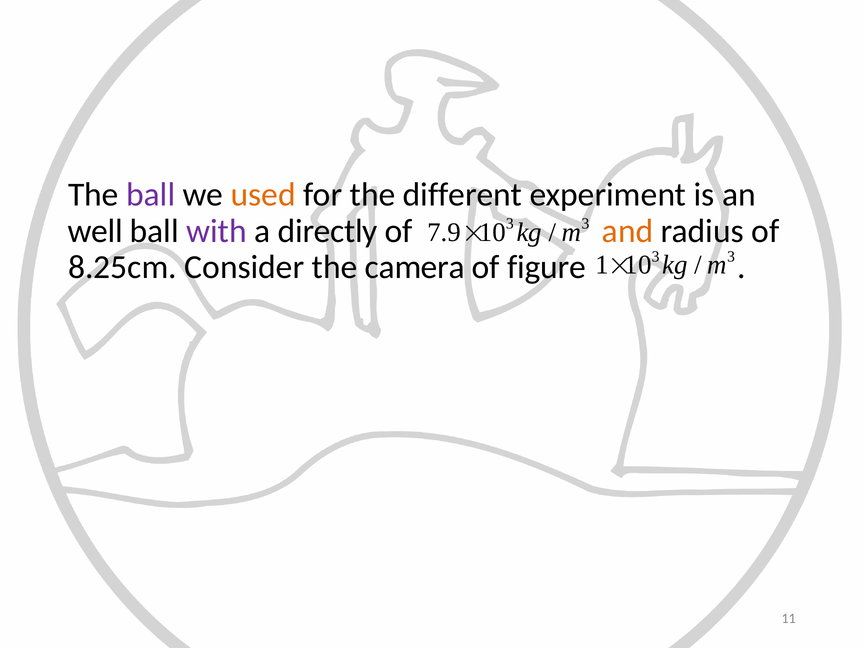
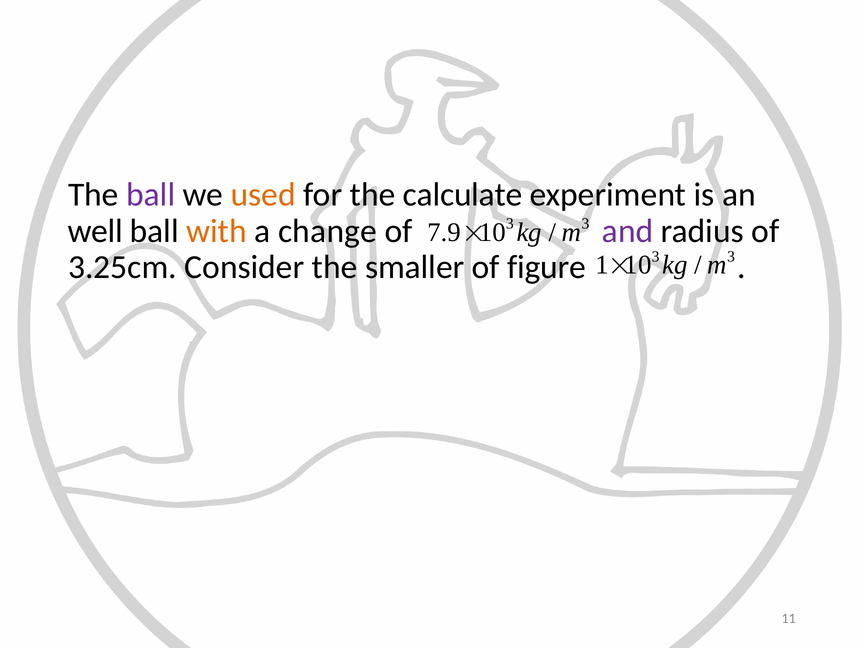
different: different -> calculate
with colour: purple -> orange
directly: directly -> change
and colour: orange -> purple
8.25cm: 8.25cm -> 3.25cm
camera: camera -> smaller
